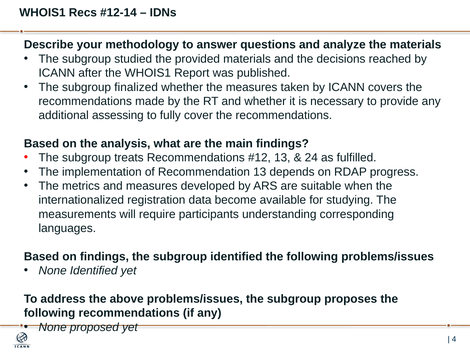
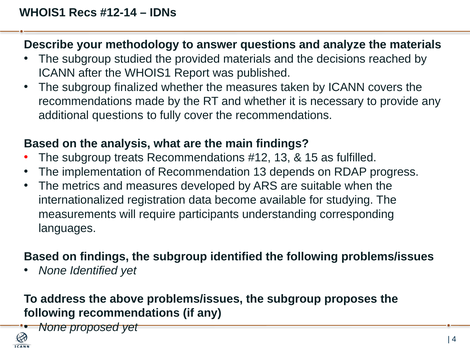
additional assessing: assessing -> questions
24: 24 -> 15
